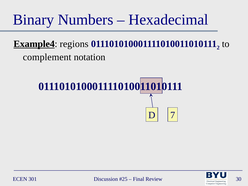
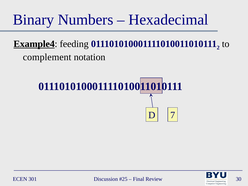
regions: regions -> feeding
